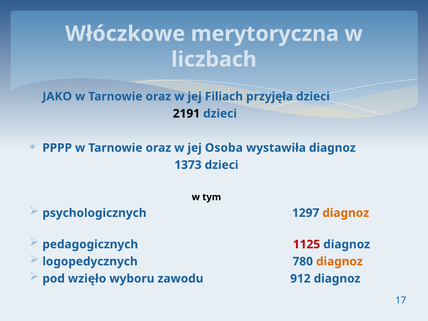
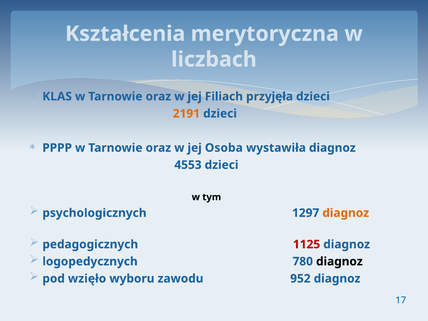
Włóczkowe: Włóczkowe -> Kształcenia
JAKO: JAKO -> KLAS
2191 colour: black -> orange
1373: 1373 -> 4553
diagnoz at (339, 261) colour: orange -> black
912: 912 -> 952
